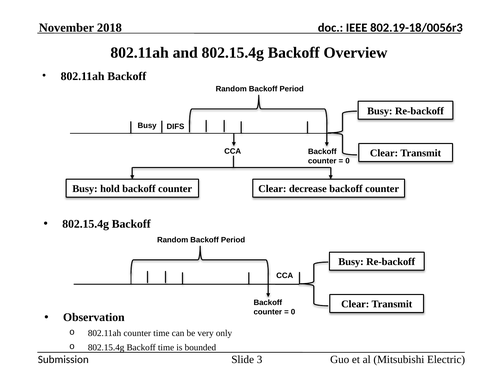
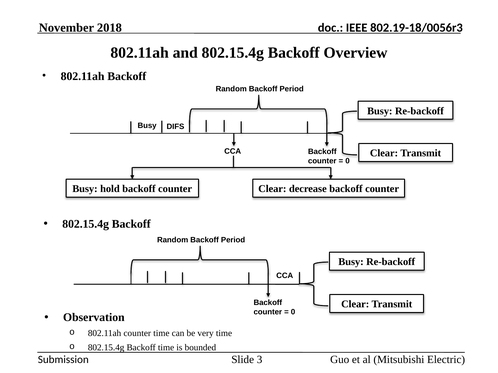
very only: only -> time
